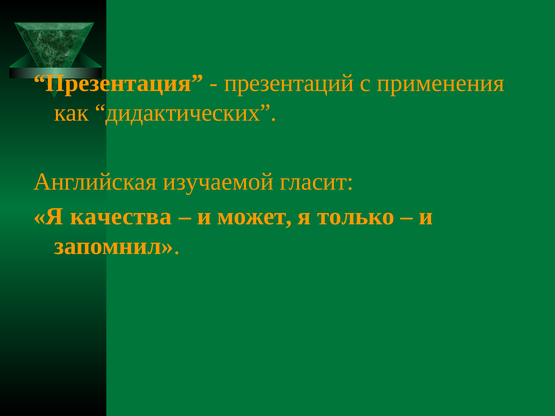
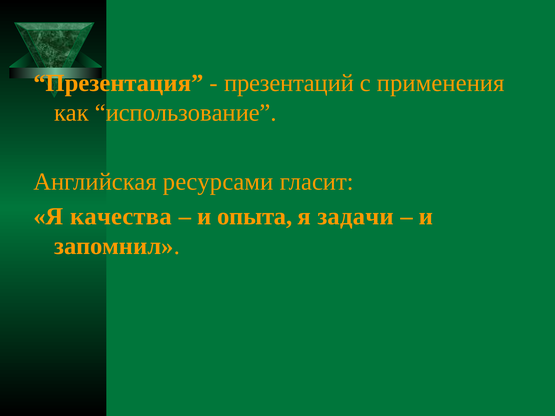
дидактических: дидактических -> использование
изучаемой: изучаемой -> ресурсами
может: может -> опыта
только: только -> задачи
